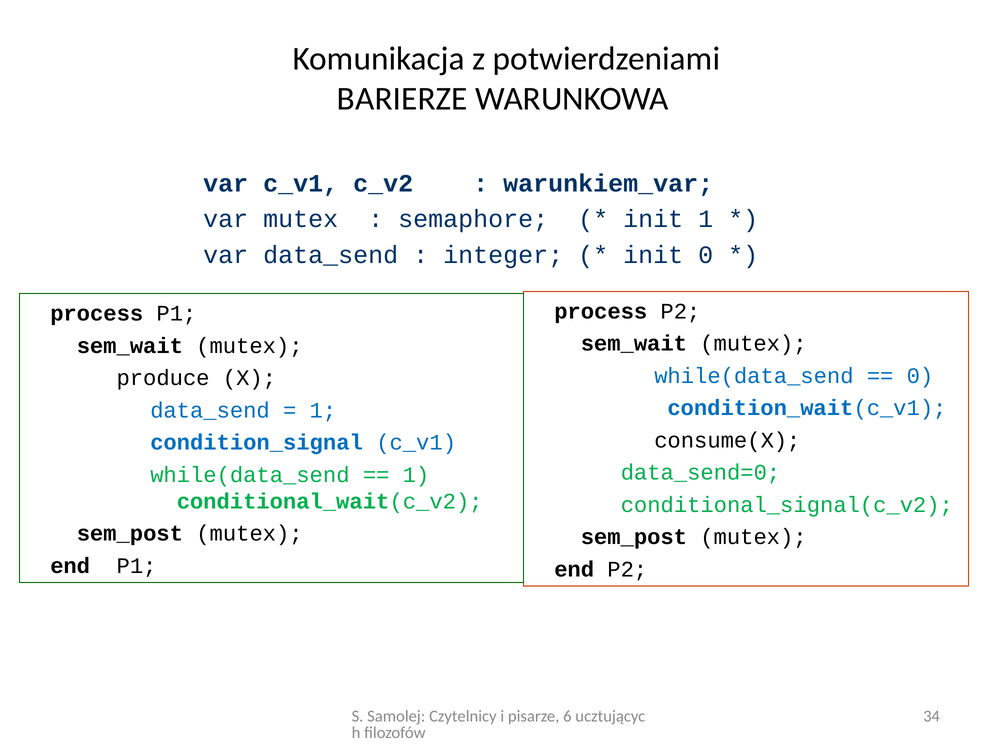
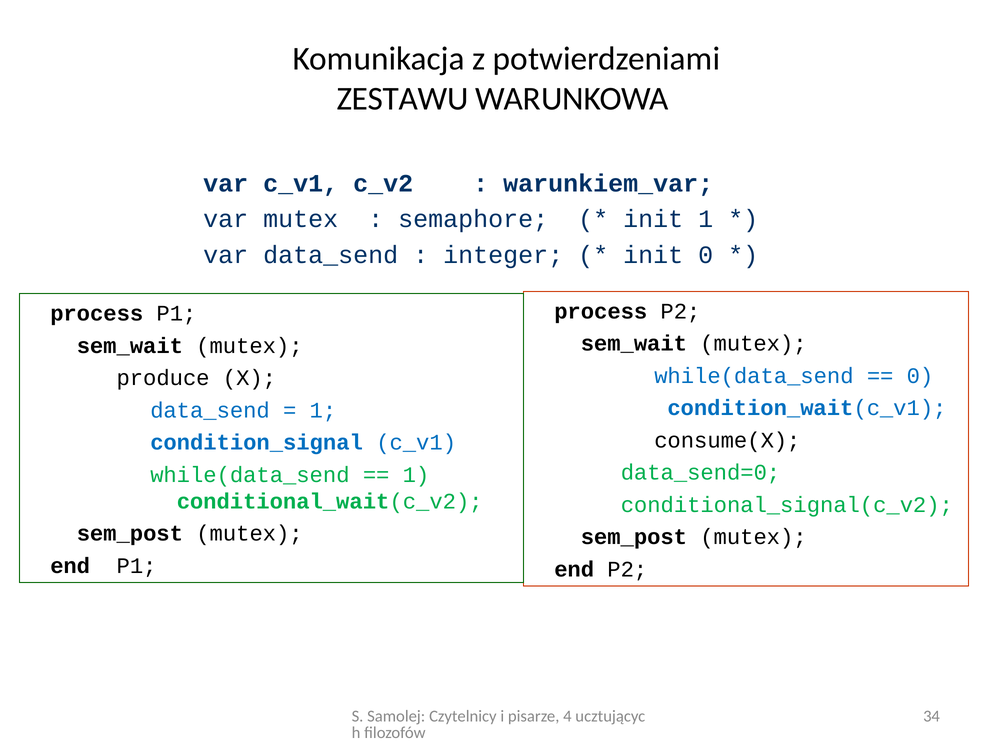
BARIERZE: BARIERZE -> ZESTAWU
6: 6 -> 4
